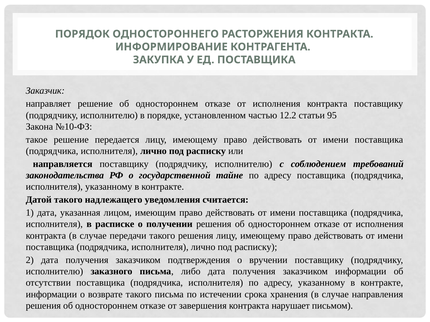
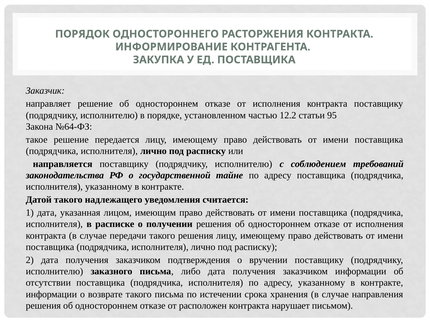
№10-ФЗ: №10-ФЗ -> №64-ФЗ
завершения: завершения -> расположен
